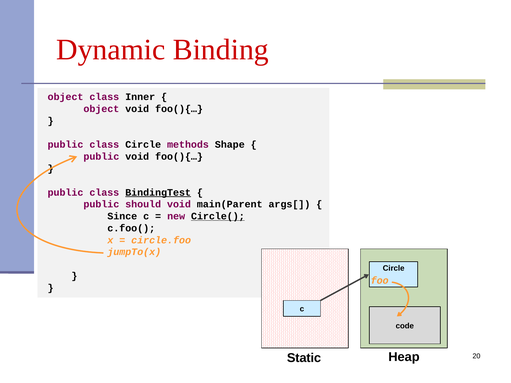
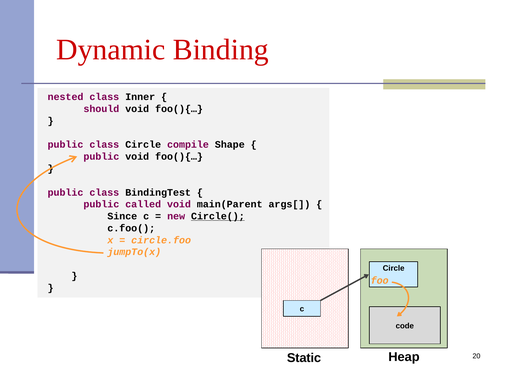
object at (66, 97): object -> nested
object at (101, 109): object -> should
methods: methods -> compile
BindingTest underline: present -> none
should: should -> called
